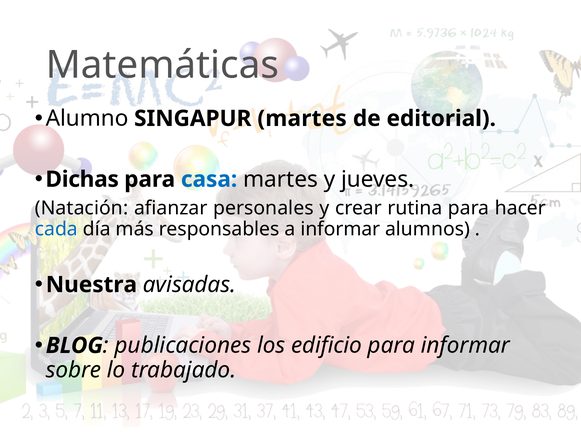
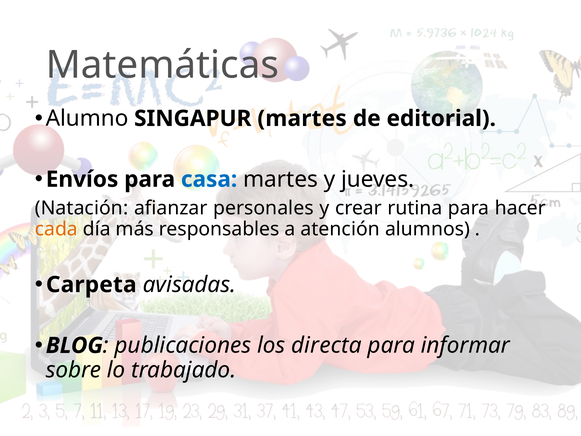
Dichas: Dichas -> Envíos
cada colour: blue -> orange
a informar: informar -> atención
Nuestra: Nuestra -> Carpeta
edificio: edificio -> directa
